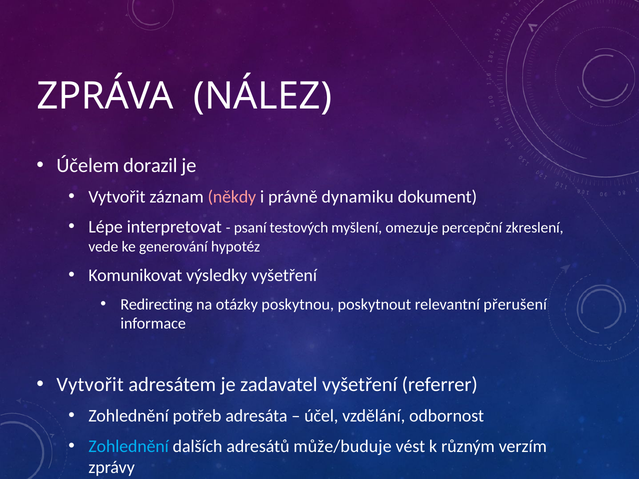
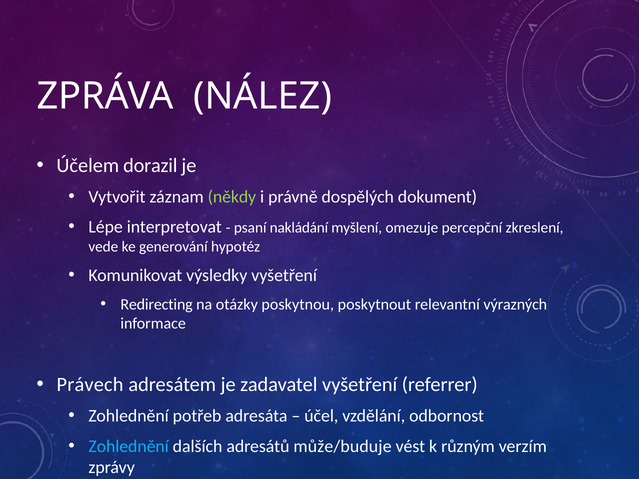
někdy colour: pink -> light green
dynamiku: dynamiku -> dospělých
testových: testových -> nakládání
přerušení: přerušení -> výrazných
Vytvořit at (90, 385): Vytvořit -> Právech
